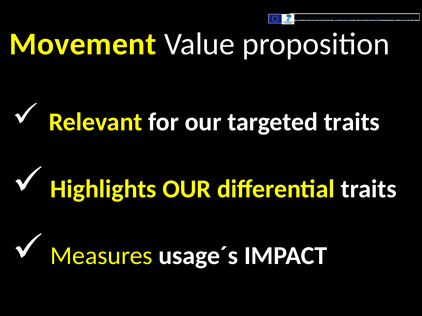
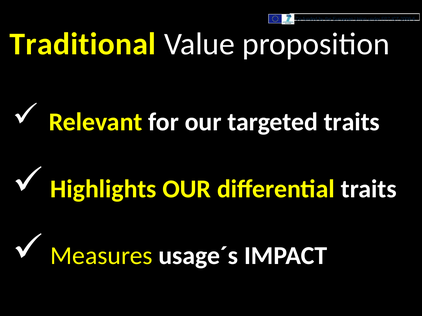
Movement: Movement -> Traditional
